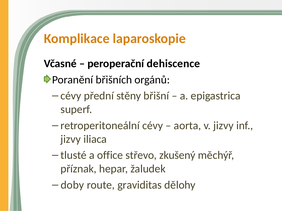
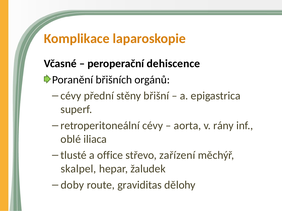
v jizvy: jizvy -> rány
jizvy at (71, 139): jizvy -> oblé
zkušený: zkušený -> zařízení
příznak: příznak -> skalpel
